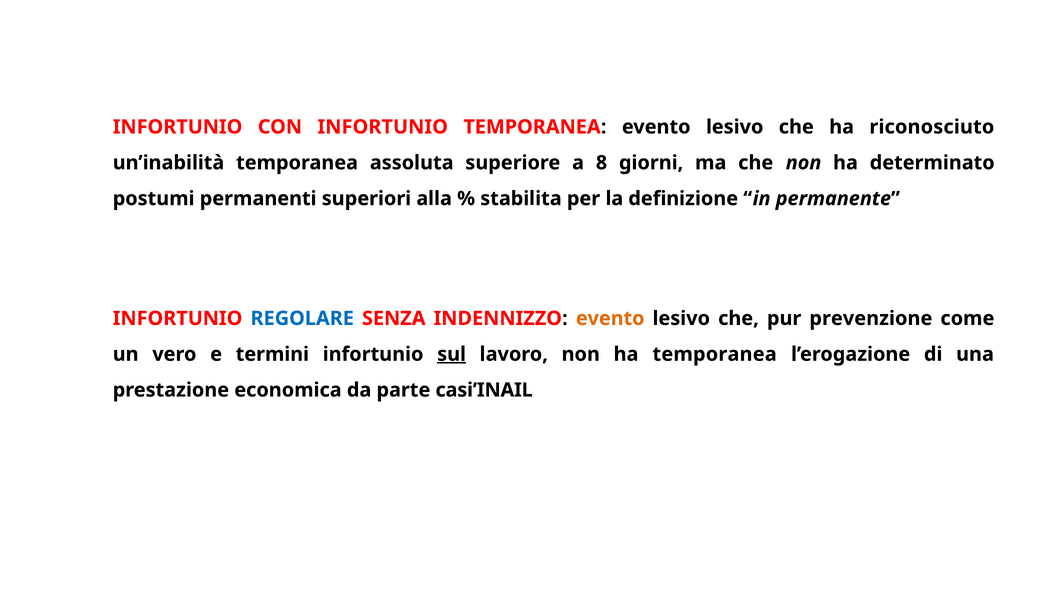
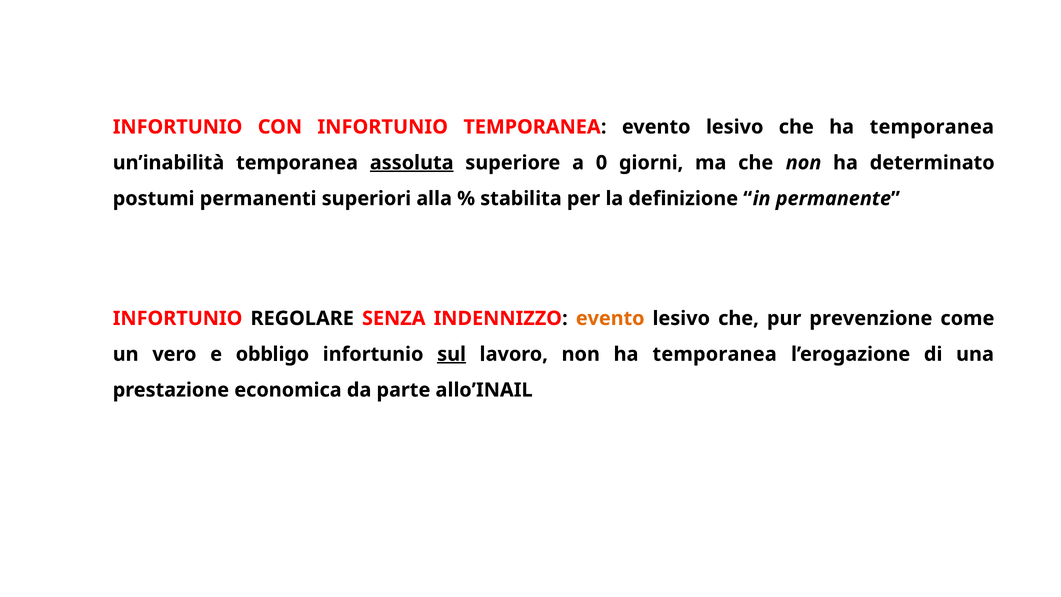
che ha riconosciuto: riconosciuto -> temporanea
assoluta underline: none -> present
8: 8 -> 0
REGOLARE colour: blue -> black
termini: termini -> obbligo
casi’INAIL: casi’INAIL -> allo’INAIL
